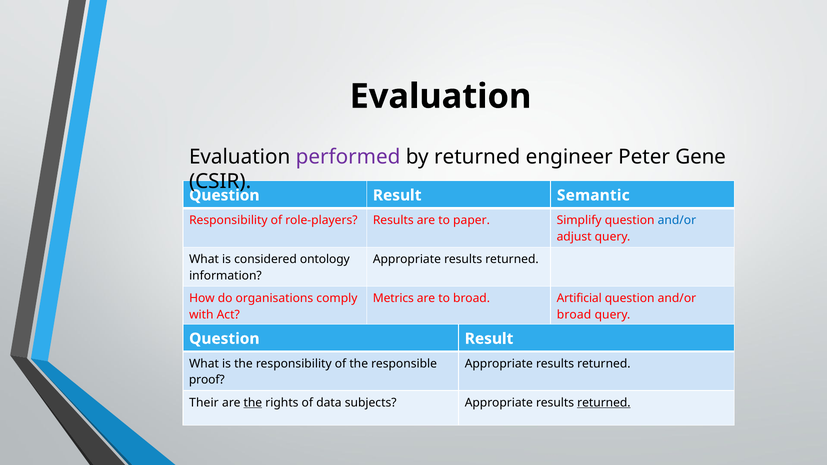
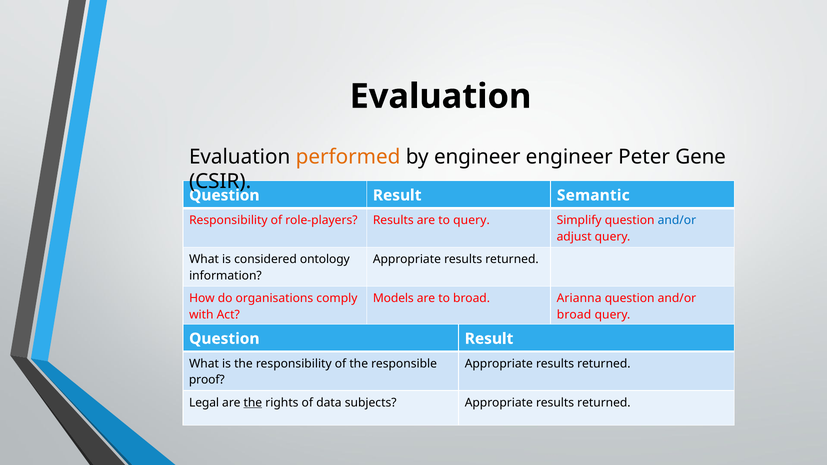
performed colour: purple -> orange
by returned: returned -> engineer
to paper: paper -> query
Metrics: Metrics -> Models
Artificial: Artificial -> Arianna
Their: Their -> Legal
returned at (604, 403) underline: present -> none
